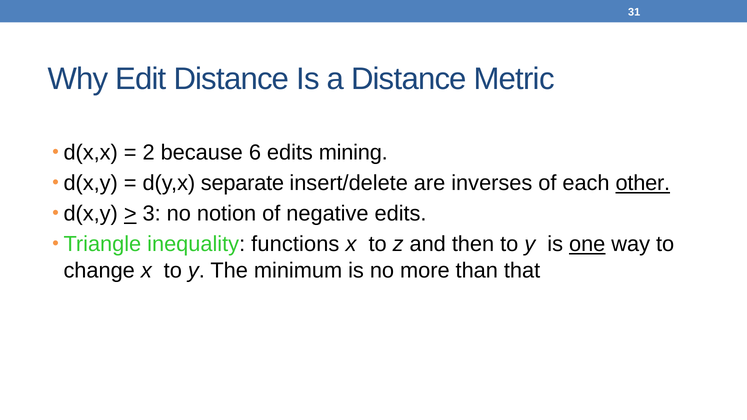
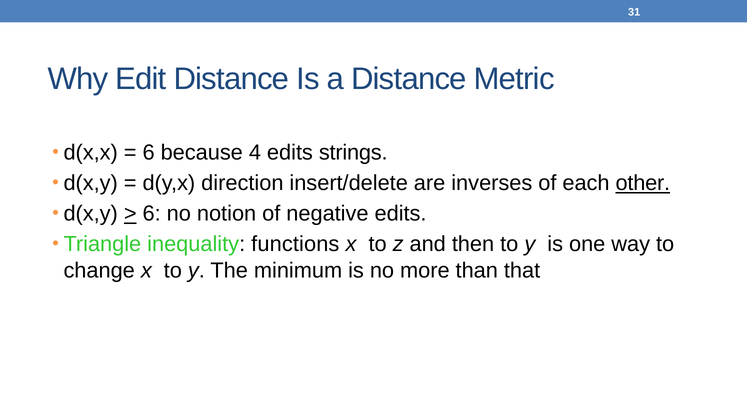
2 at (149, 153): 2 -> 6
6: 6 -> 4
mining: mining -> strings
separate: separate -> direction
3 at (152, 214): 3 -> 6
one underline: present -> none
